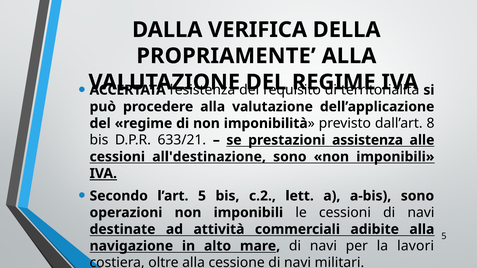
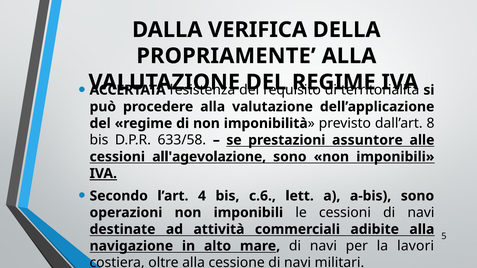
633/21: 633/21 -> 633/58
assistenza: assistenza -> assuntore
all'destinazione: all'destinazione -> all'agevolazione
l’art 5: 5 -> 4
c.2: c.2 -> c.6
